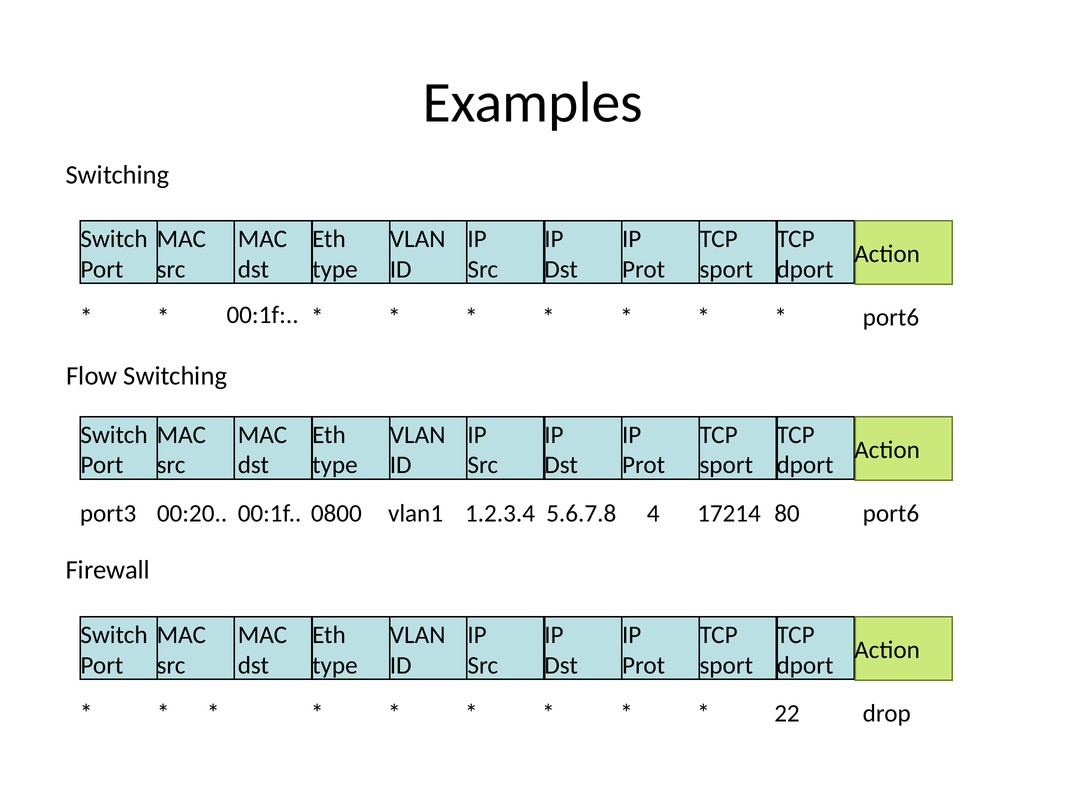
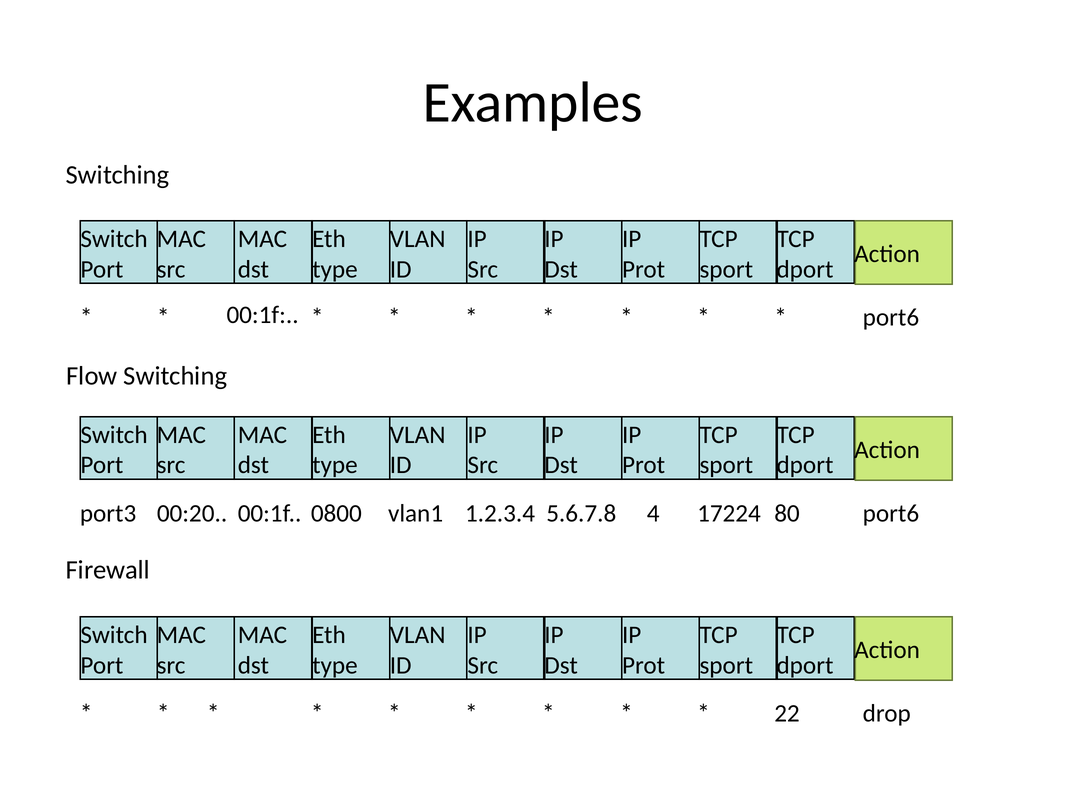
17214: 17214 -> 17224
